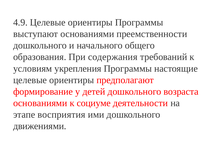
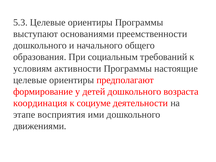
4.9: 4.9 -> 5.3
содержания: содержания -> социальным
укрепления: укрепления -> активности
основаниями at (40, 103): основаниями -> координация
